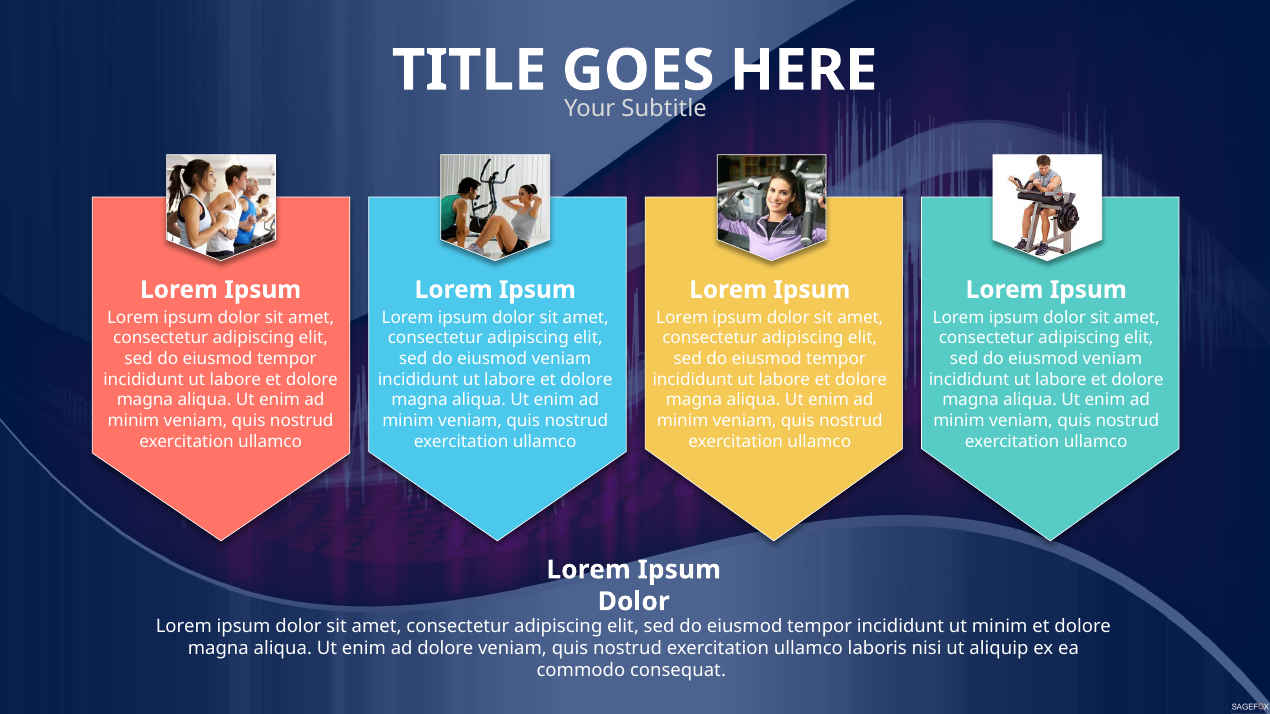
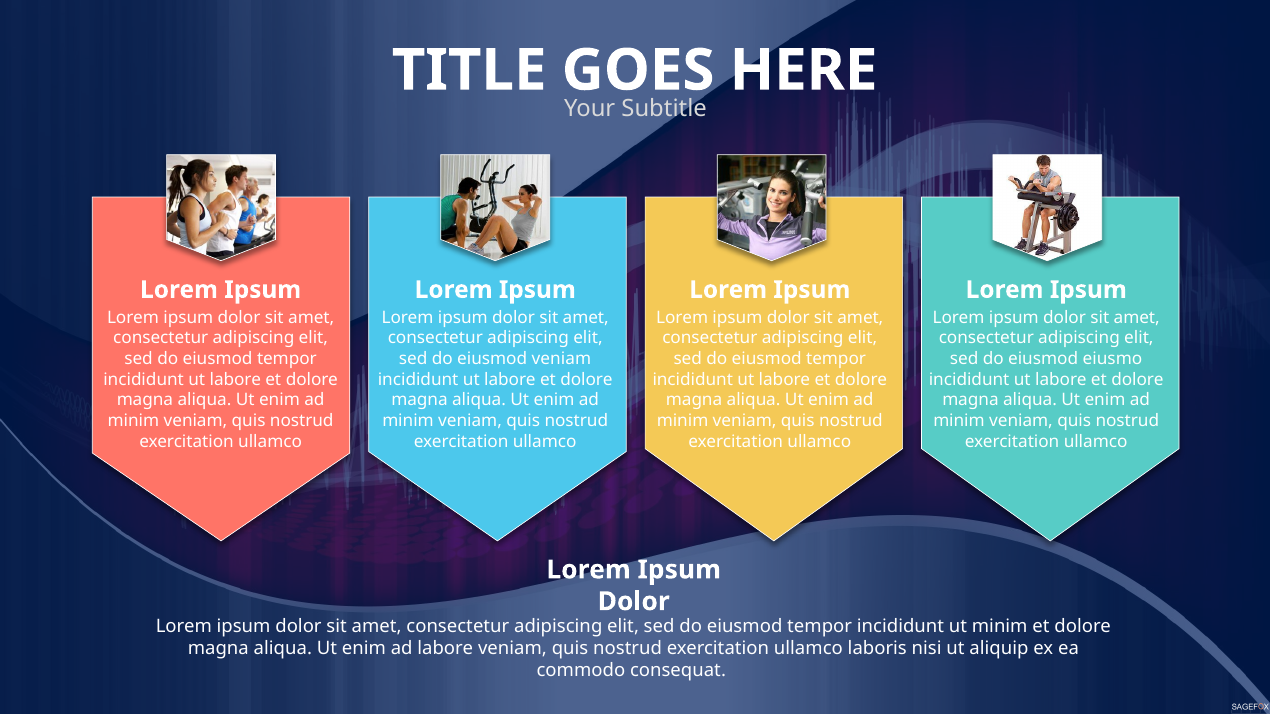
veniam at (1112, 359): veniam -> eiusmo
ad dolore: dolore -> labore
